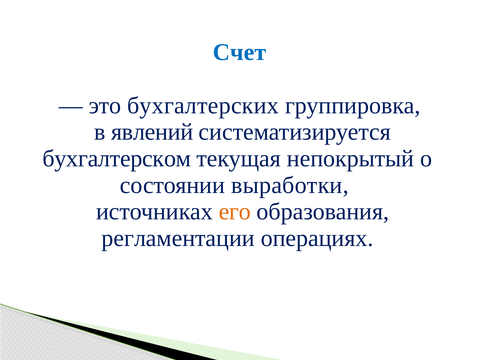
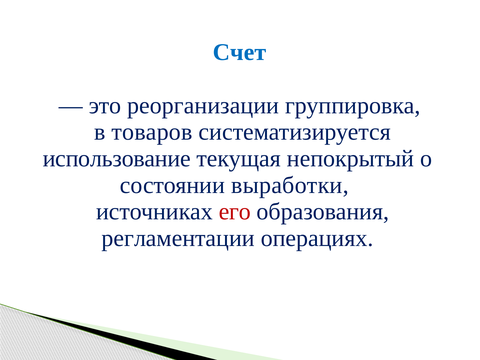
бухгалтерских: бухгалтерских -> реорганизации
явлений: явлений -> товаров
бухгалтерском: бухгалтерском -> использование
его colour: orange -> red
